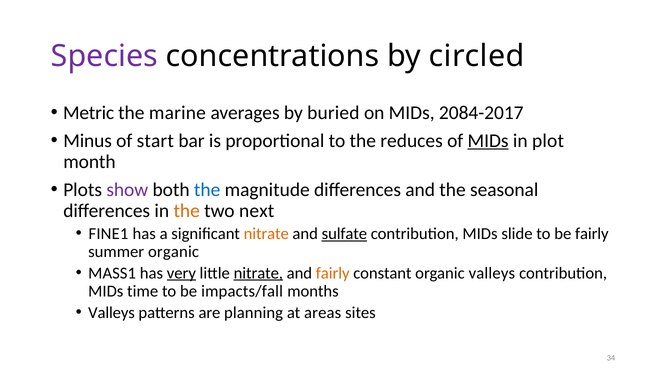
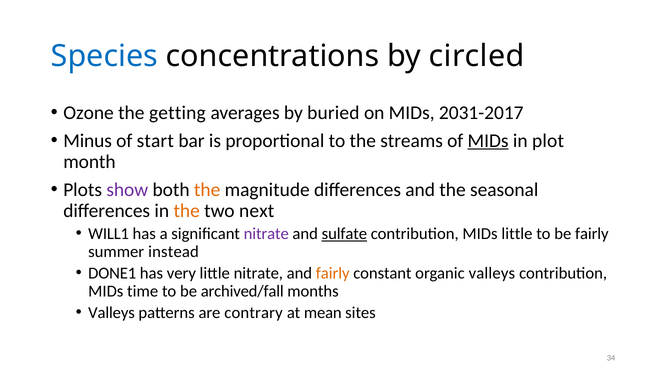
Species colour: purple -> blue
Metric: Metric -> Ozone
marine: marine -> getting
2084-2017: 2084-2017 -> 2031-2017
reduces: reduces -> streams
the at (207, 189) colour: blue -> orange
FINE1: FINE1 -> WILL1
nitrate at (266, 233) colour: orange -> purple
MIDs slide: slide -> little
summer organic: organic -> instead
MASS1: MASS1 -> DONE1
very underline: present -> none
nitrate at (258, 273) underline: present -> none
impacts/fall: impacts/fall -> archived/fall
planning: planning -> contrary
areas: areas -> mean
